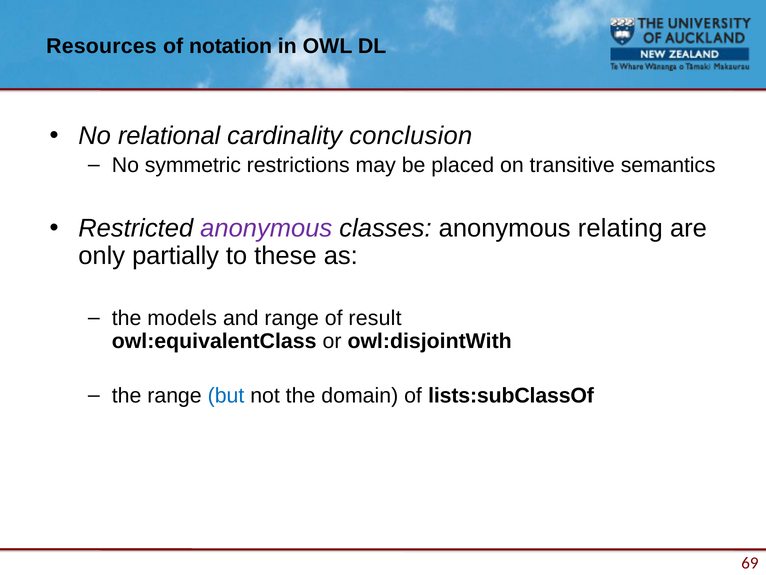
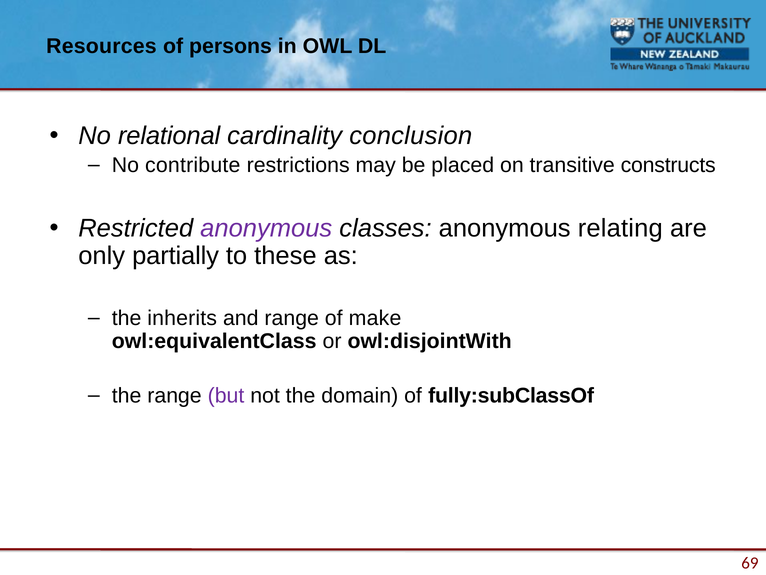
notation: notation -> persons
symmetric: symmetric -> contribute
semantics: semantics -> constructs
models: models -> inherits
result: result -> make
but colour: blue -> purple
lists:subClassOf: lists:subClassOf -> fully:subClassOf
